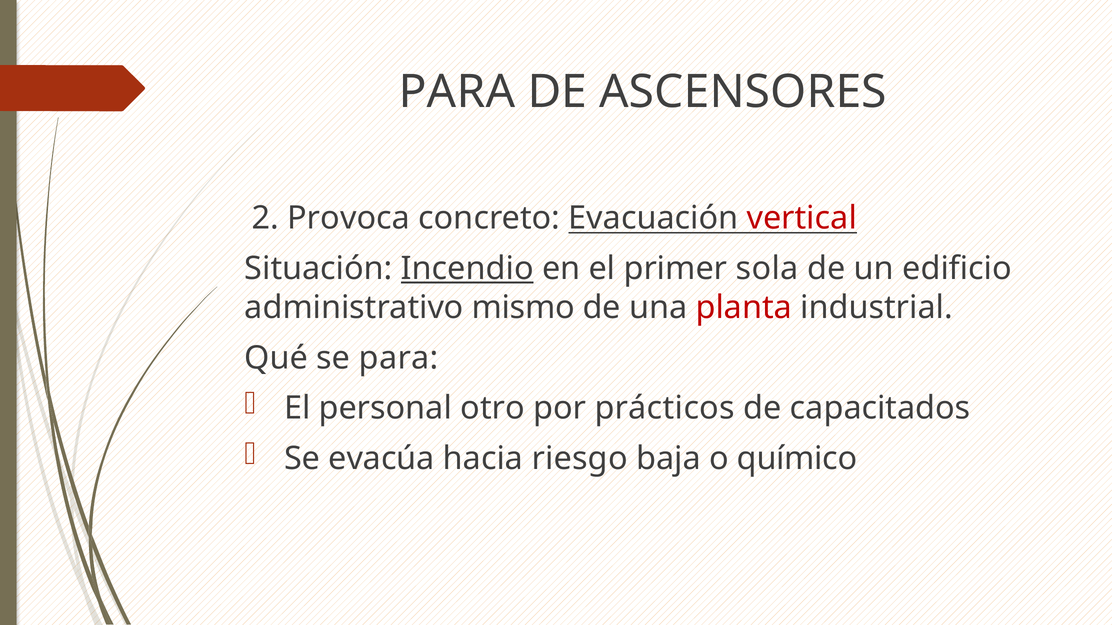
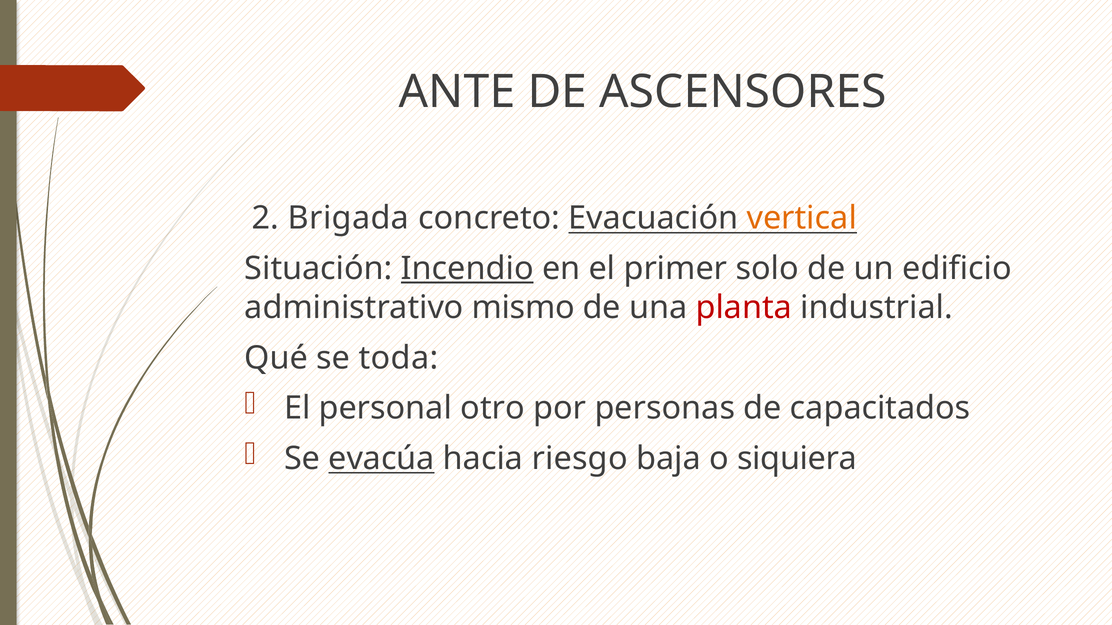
PARA at (457, 92): PARA -> ANTE
Provoca: Provoca -> Brigada
vertical colour: red -> orange
sola: sola -> solo
se para: para -> toda
prácticos: prácticos -> personas
evacúa underline: none -> present
químico: químico -> siquiera
